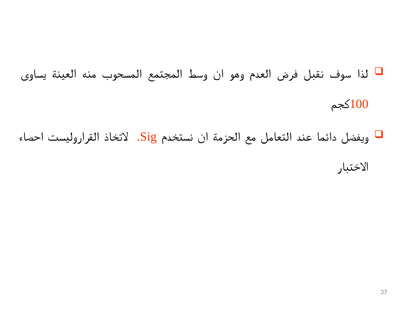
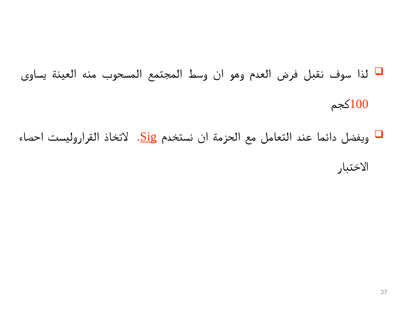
Sig underline: none -> present
